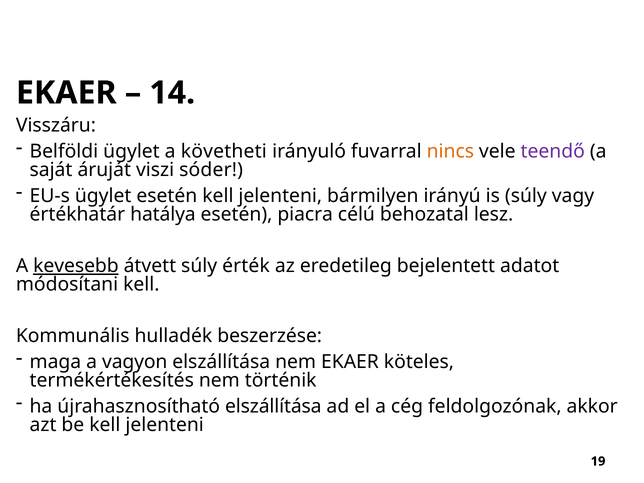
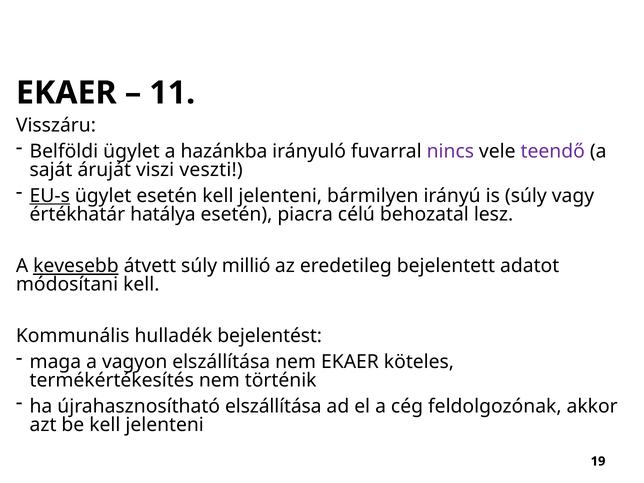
14: 14 -> 11
követheti: követheti -> hazánkba
nincs colour: orange -> purple
sóder: sóder -> veszti
EU-s underline: none -> present
érték: érték -> millió
beszerzése: beszerzése -> bejelentést
